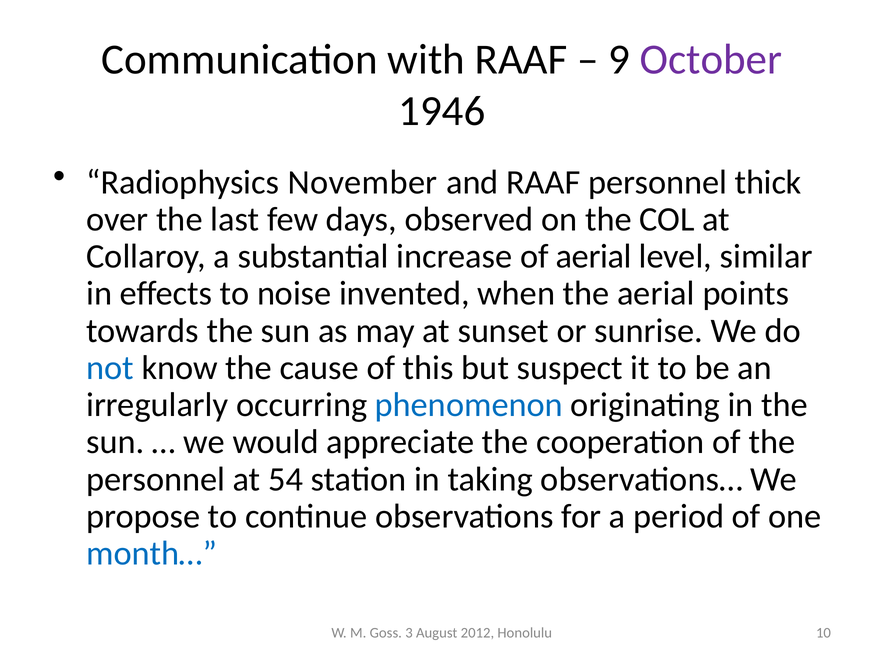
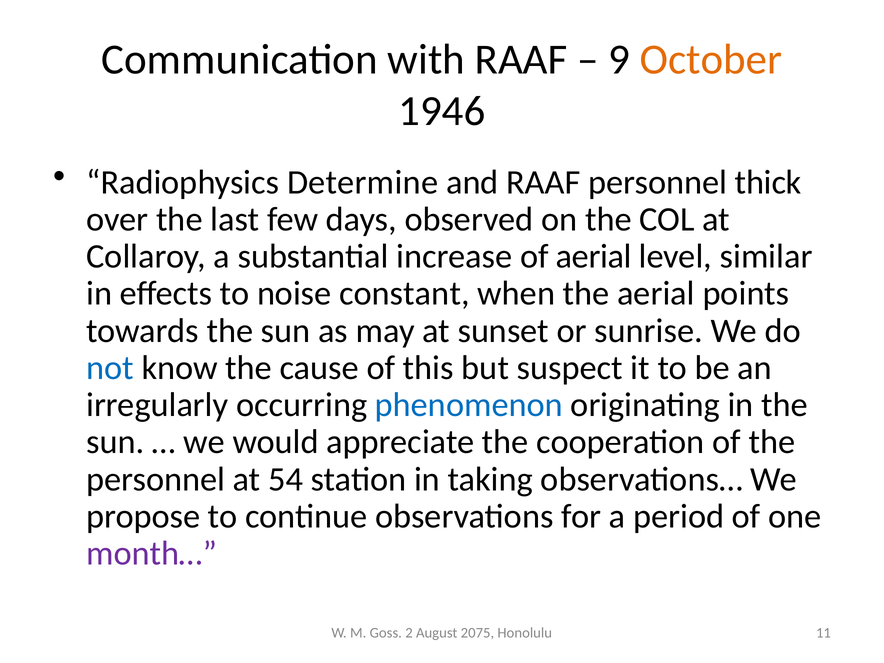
October colour: purple -> orange
November: November -> Determine
invented: invented -> constant
month… colour: blue -> purple
3: 3 -> 2
2012: 2012 -> 2075
10: 10 -> 11
